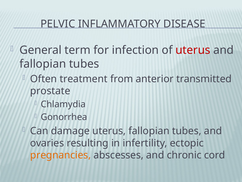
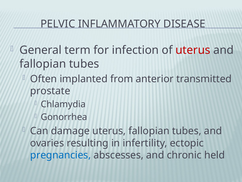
treatment: treatment -> implanted
pregnancies colour: orange -> blue
cord: cord -> held
